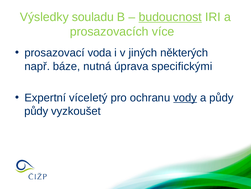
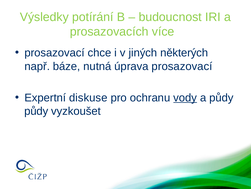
souladu: souladu -> potírání
budoucnost underline: present -> none
voda: voda -> chce
úprava specifickými: specifickými -> prosazovací
víceletý: víceletý -> diskuse
